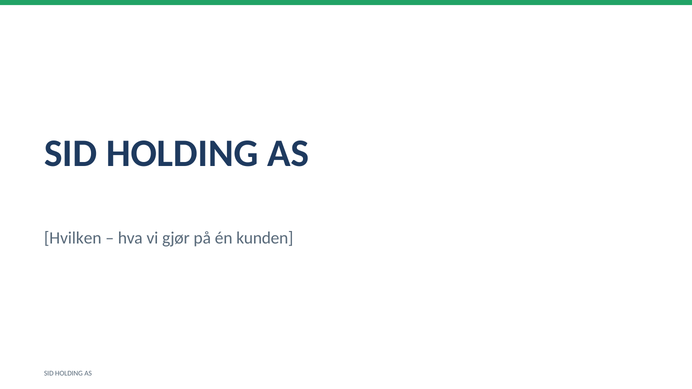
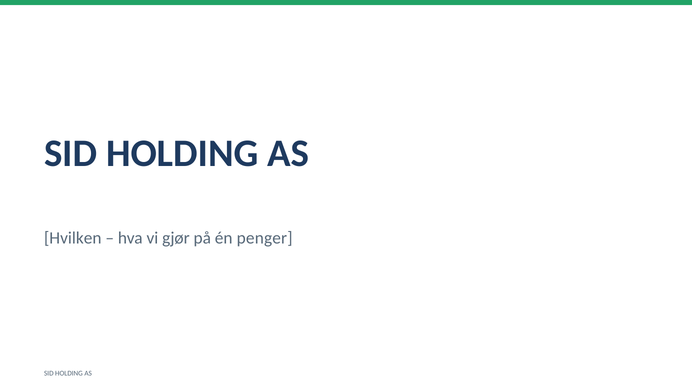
kunden: kunden -> penger
